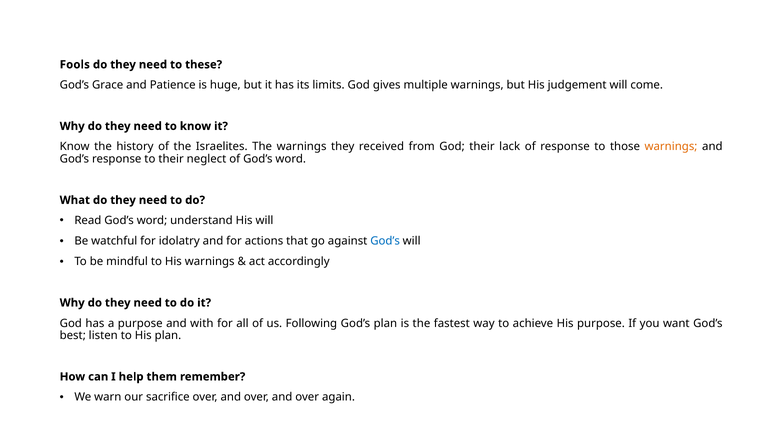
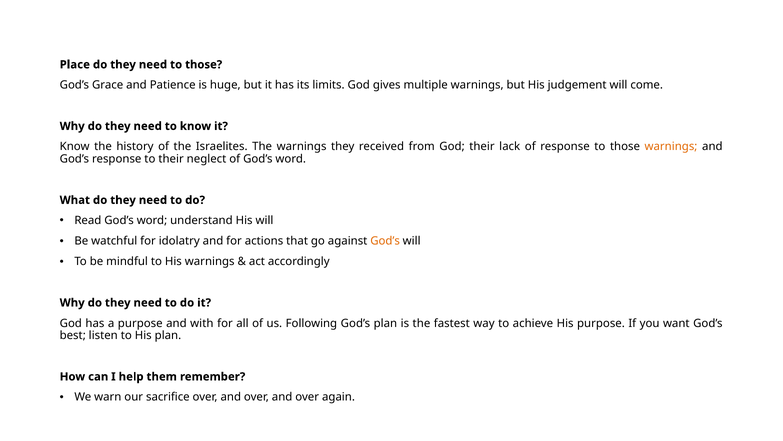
Fools: Fools -> Place
need to these: these -> those
God’s at (385, 241) colour: blue -> orange
